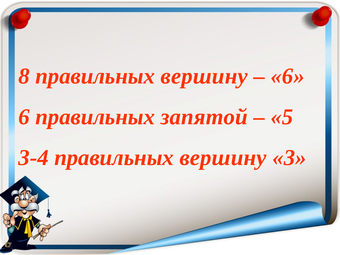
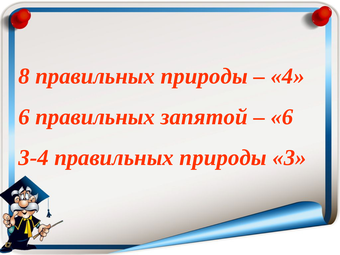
8 правильных вершину: вершину -> природы
6 at (288, 76): 6 -> 4
5 at (282, 117): 5 -> 6
3-4 правильных вершину: вершину -> природы
